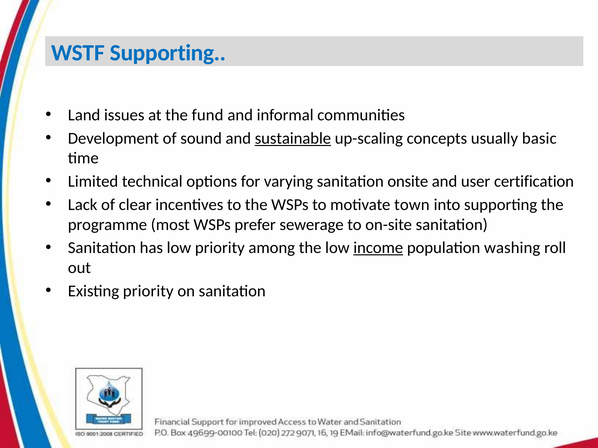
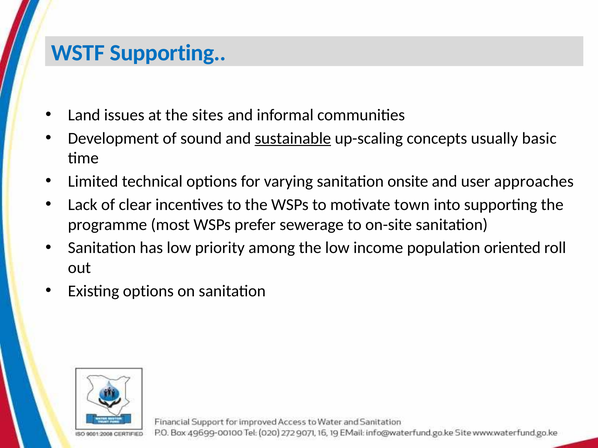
fund: fund -> sites
certification: certification -> approaches
income underline: present -> none
washing: washing -> oriented
Existing priority: priority -> options
